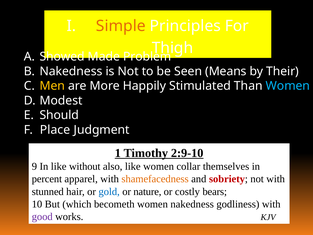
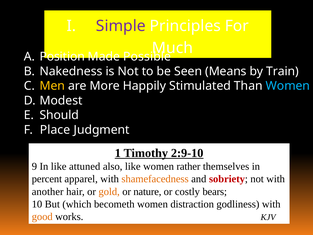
Simple colour: orange -> purple
Thigh: Thigh -> Much
Showed: Showed -> Position
Problem: Problem -> Possible
Their: Their -> Train
without: without -> attuned
collar: collar -> rather
stunned: stunned -> another
gold colour: blue -> orange
women nakedness: nakedness -> distraction
good colour: purple -> orange
